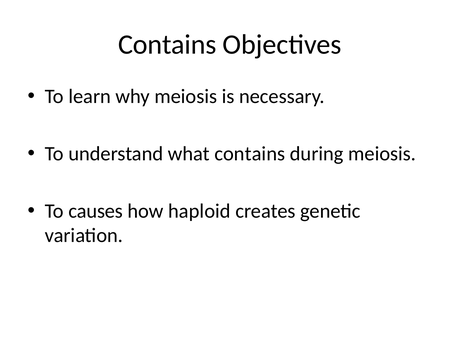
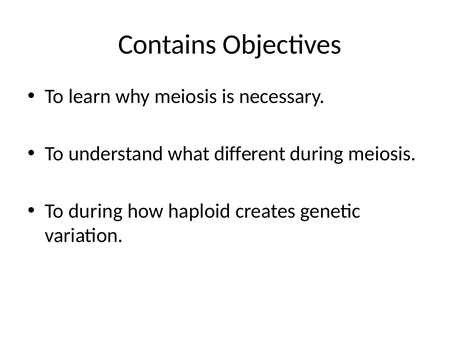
what contains: contains -> different
To causes: causes -> during
